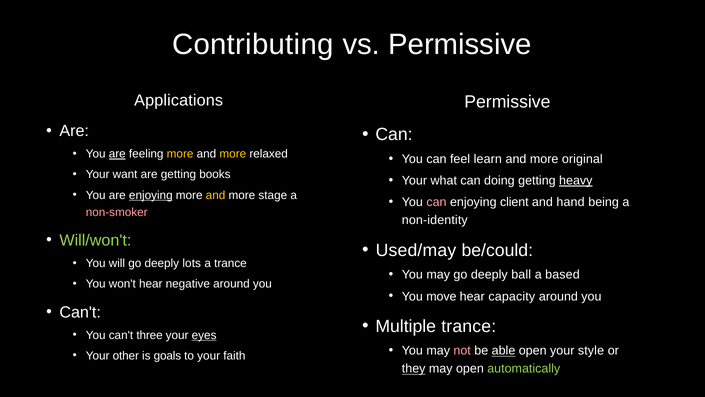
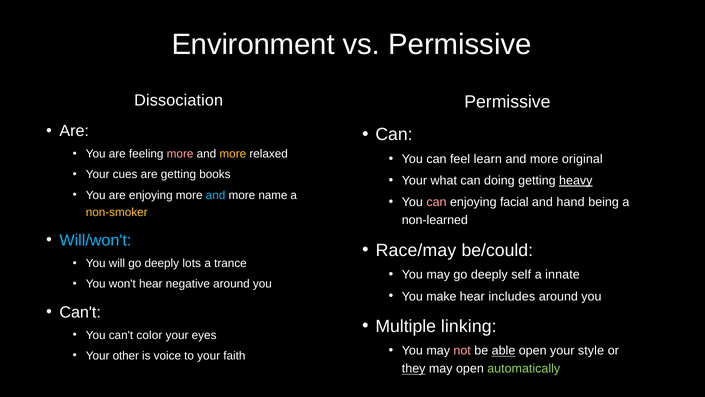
Contributing: Contributing -> Environment
Applications: Applications -> Dissociation
are at (117, 154) underline: present -> none
more at (180, 154) colour: yellow -> pink
want: want -> cues
enjoying at (151, 195) underline: present -> none
and at (216, 195) colour: yellow -> light blue
stage: stage -> name
client: client -> facial
non-smoker colour: pink -> yellow
non-identity: non-identity -> non-learned
Will/won't colour: light green -> light blue
Used/may: Used/may -> Race/may
ball: ball -> self
based: based -> innate
move: move -> make
capacity: capacity -> includes
Multiple trance: trance -> linking
three: three -> color
eyes underline: present -> none
goals: goals -> voice
